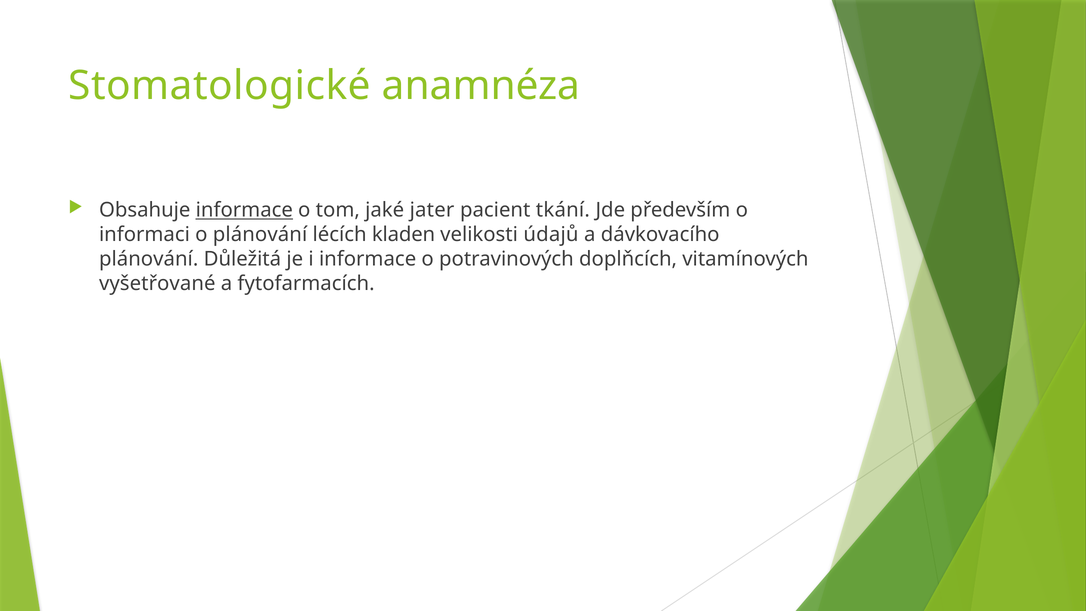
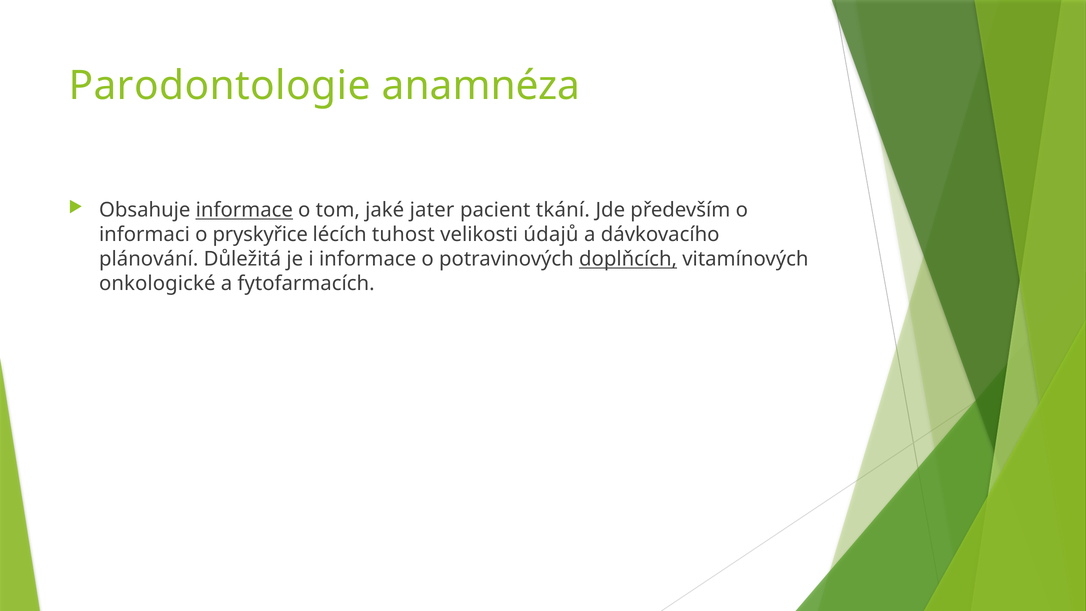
Stomatologické: Stomatologické -> Parodontologie
o plánování: plánování -> pryskyřice
kladen: kladen -> tuhost
doplňcích underline: none -> present
vyšetřované: vyšetřované -> onkologické
